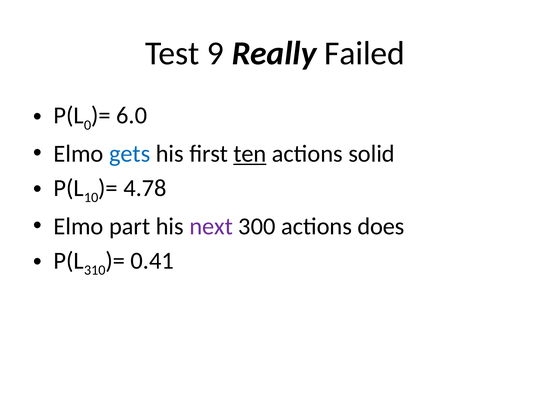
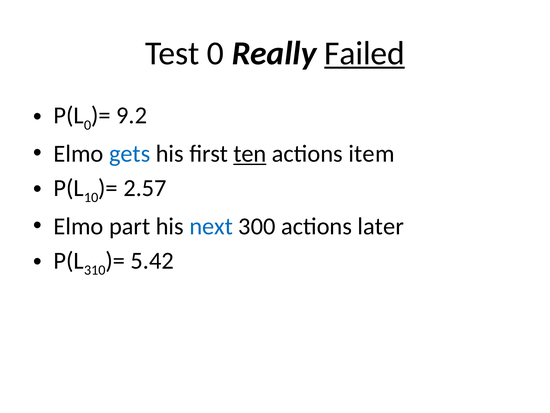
Test 9: 9 -> 0
Failed underline: none -> present
6.0: 6.0 -> 9.2
solid: solid -> item
4.78: 4.78 -> 2.57
next colour: purple -> blue
does: does -> later
0.41: 0.41 -> 5.42
